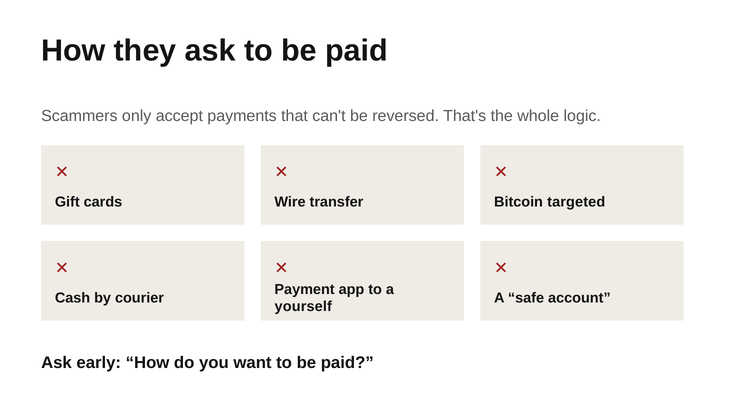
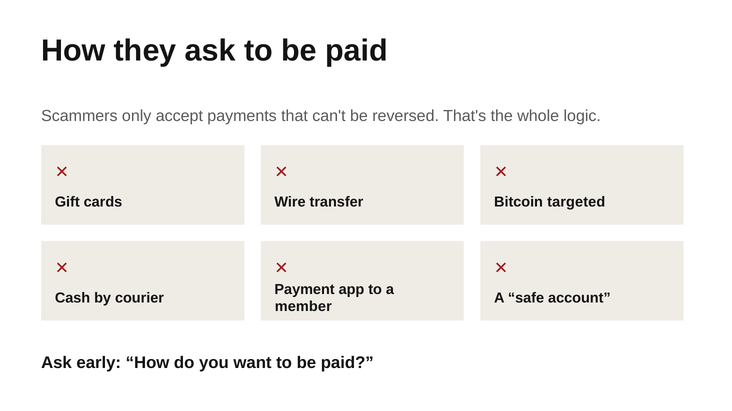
yourself: yourself -> member
